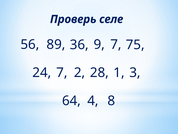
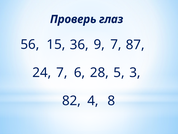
селе: селе -> глаз
89: 89 -> 15
75: 75 -> 87
2: 2 -> 6
1: 1 -> 5
64: 64 -> 82
